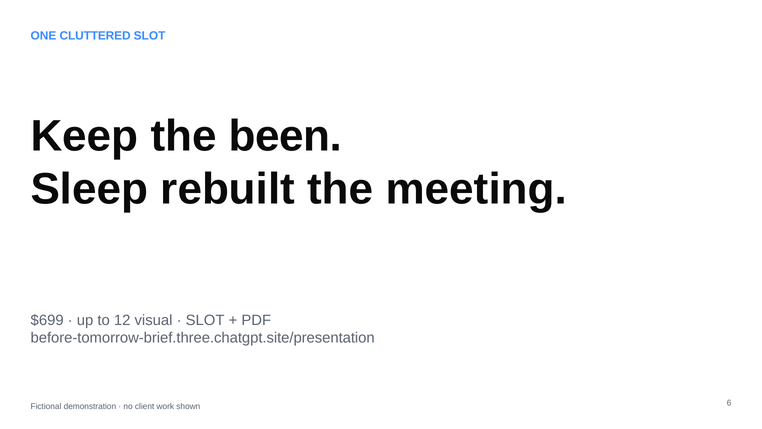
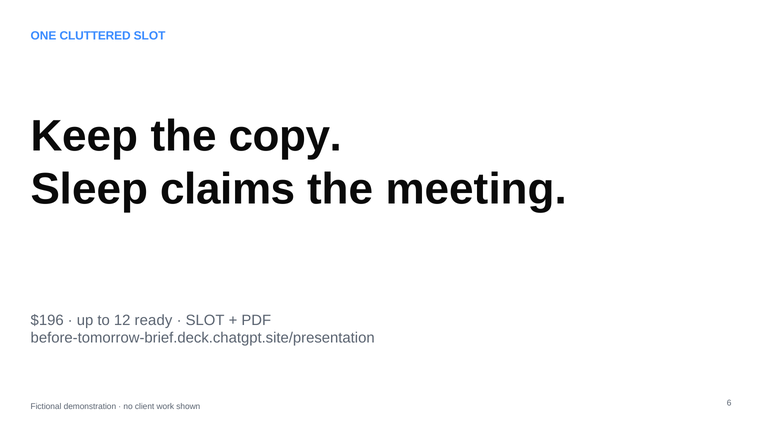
been: been -> copy
rebuilt: rebuilt -> claims
$699: $699 -> $196
visual: visual -> ready
before-tomorrow-brief.three.chatgpt.site/presentation: before-tomorrow-brief.three.chatgpt.site/presentation -> before-tomorrow-brief.deck.chatgpt.site/presentation
